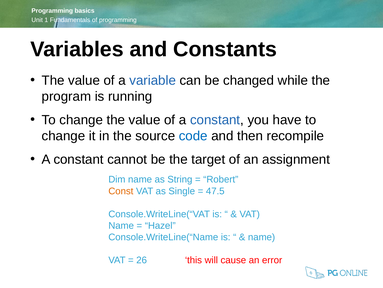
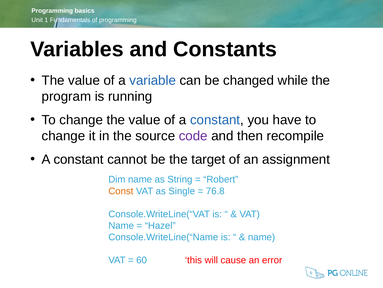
code colour: blue -> purple
47.5: 47.5 -> 76.8
26: 26 -> 60
